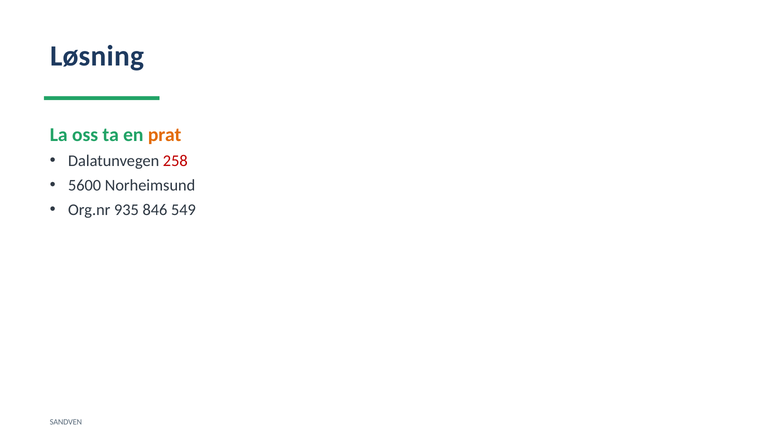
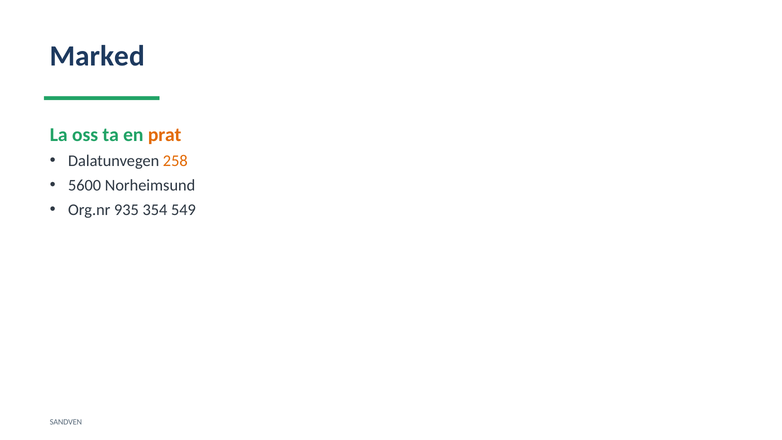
Løsning: Løsning -> Marked
258 colour: red -> orange
846: 846 -> 354
